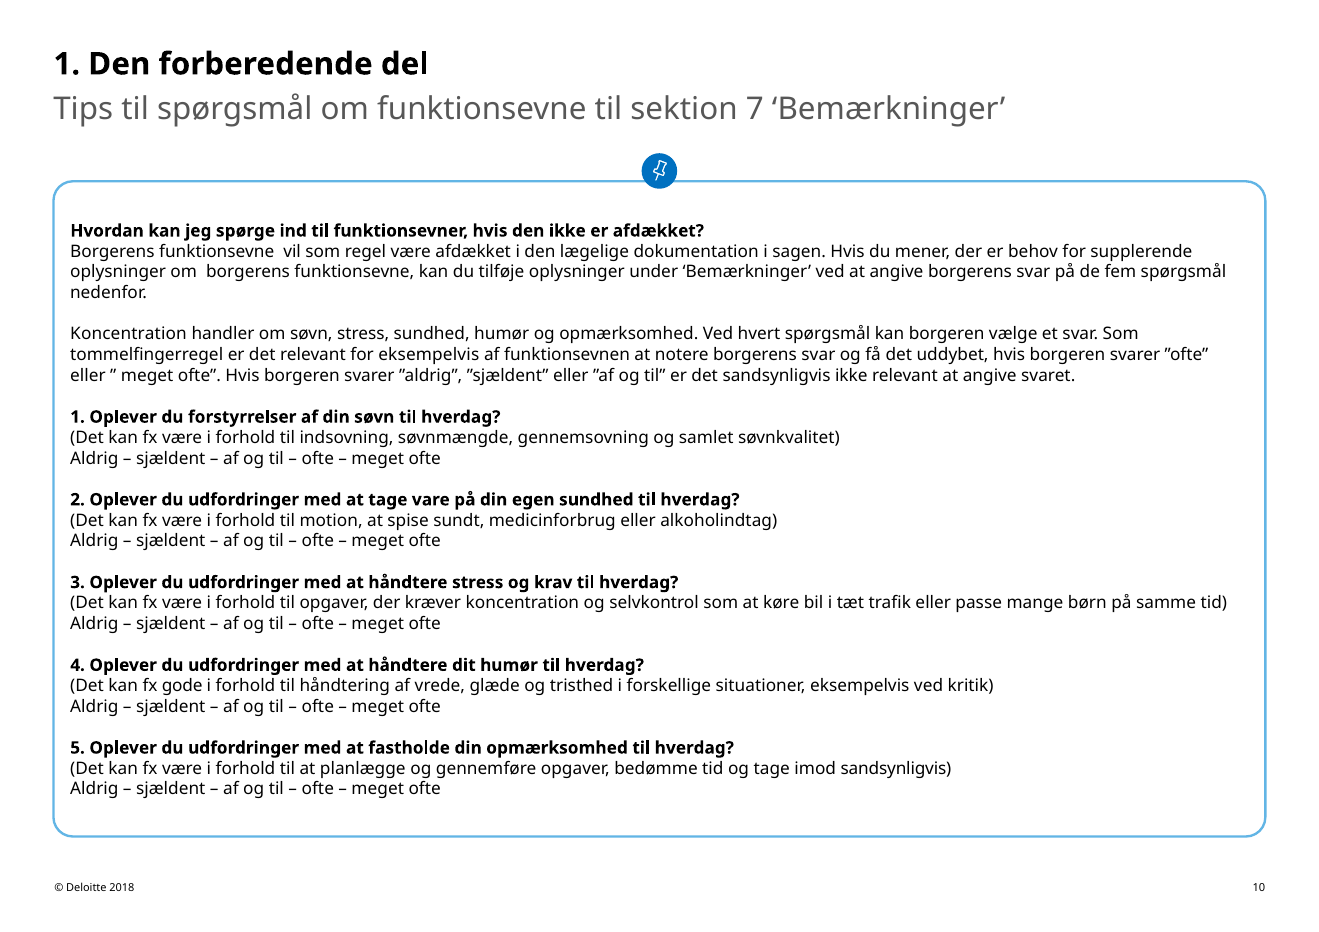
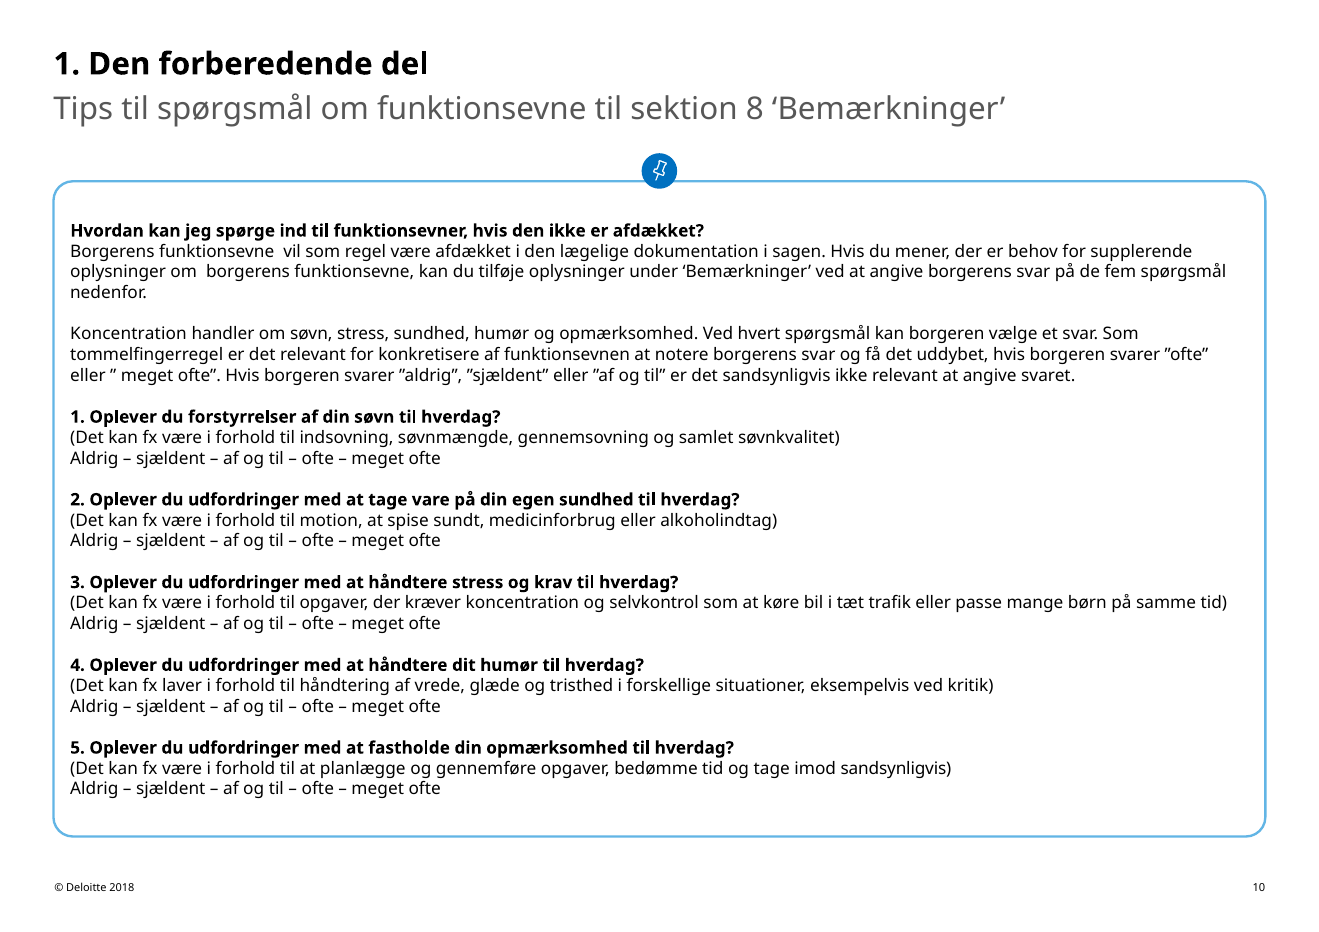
7: 7 -> 8
for eksempelvis: eksempelvis -> konkretisere
gode: gode -> laver
